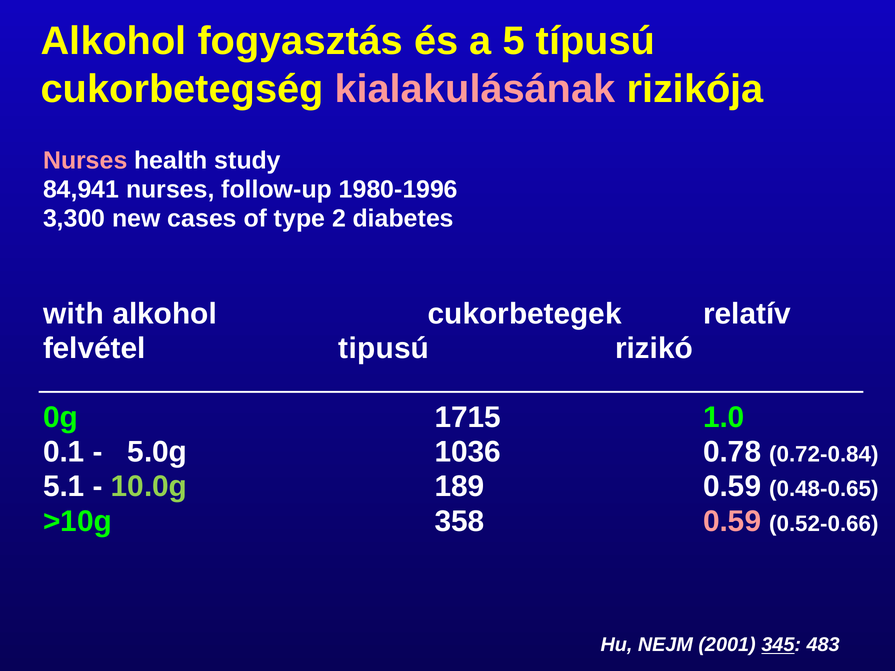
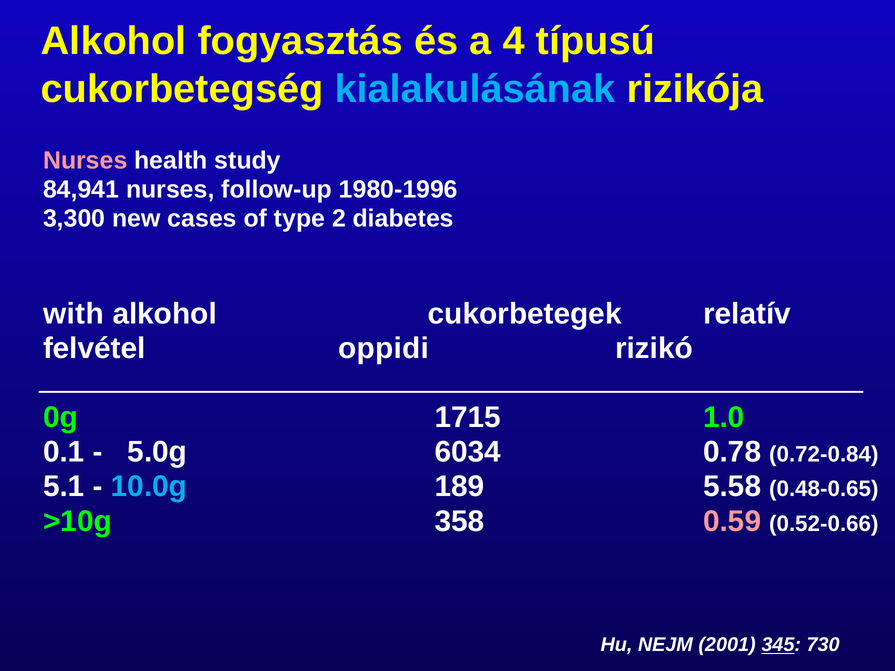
5: 5 -> 4
kialakulásának colour: pink -> light blue
tipusú: tipusú -> oppidi
1036: 1036 -> 6034
10.0g colour: light green -> light blue
189 0.59: 0.59 -> 5.58
483: 483 -> 730
